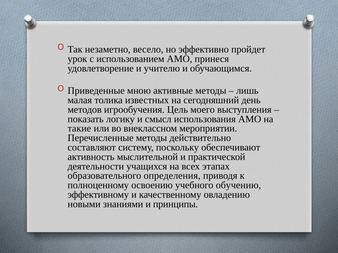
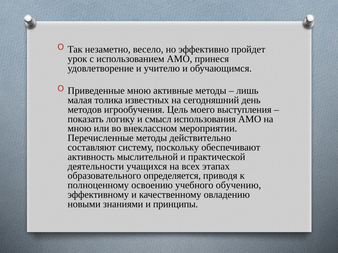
такие at (79, 129): такие -> мною
определения: определения -> определяется
